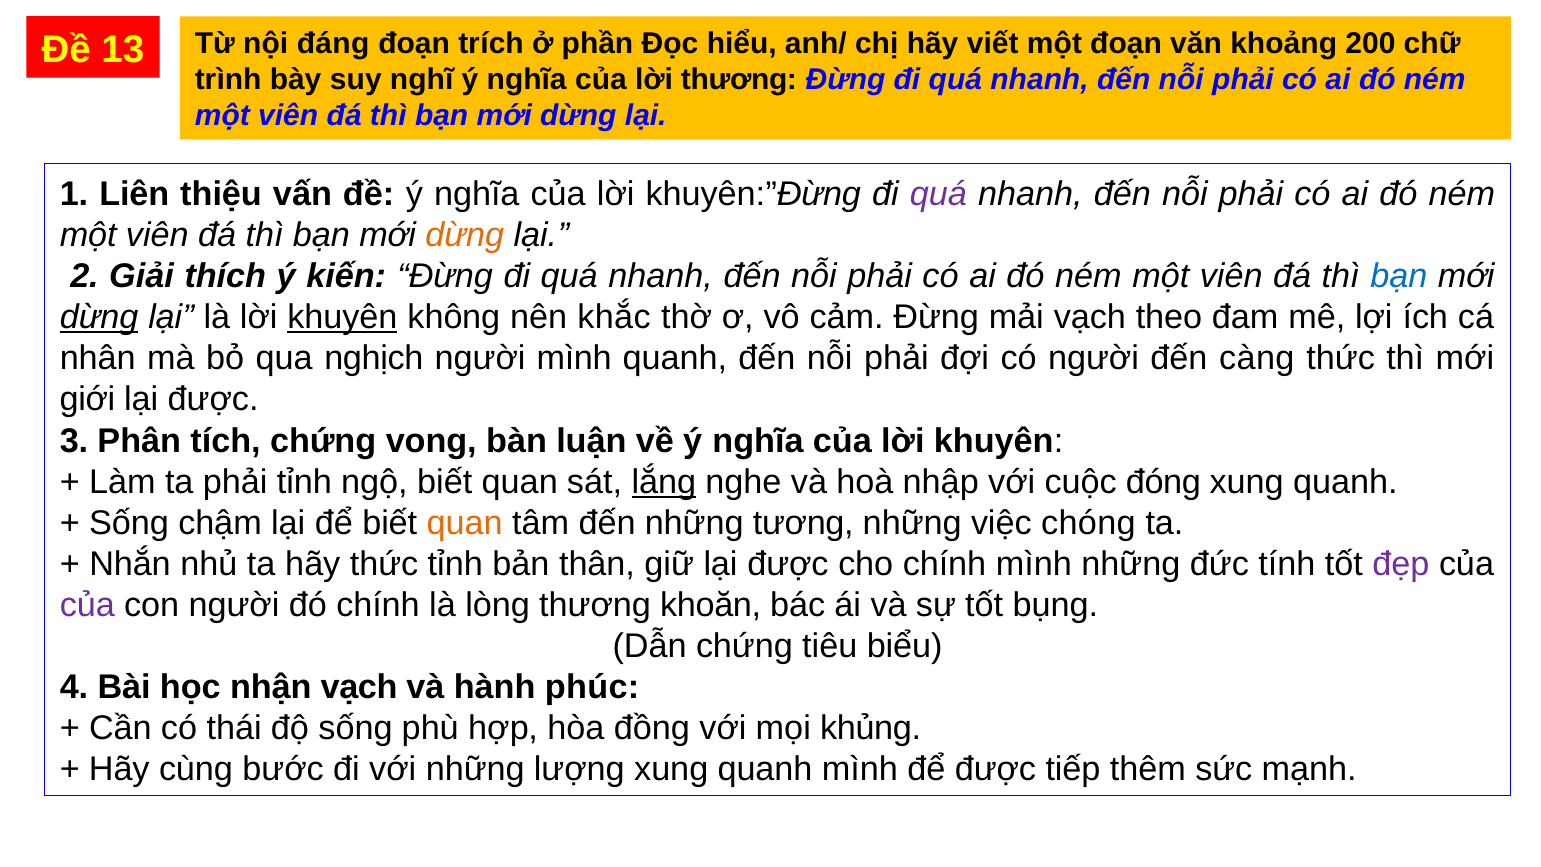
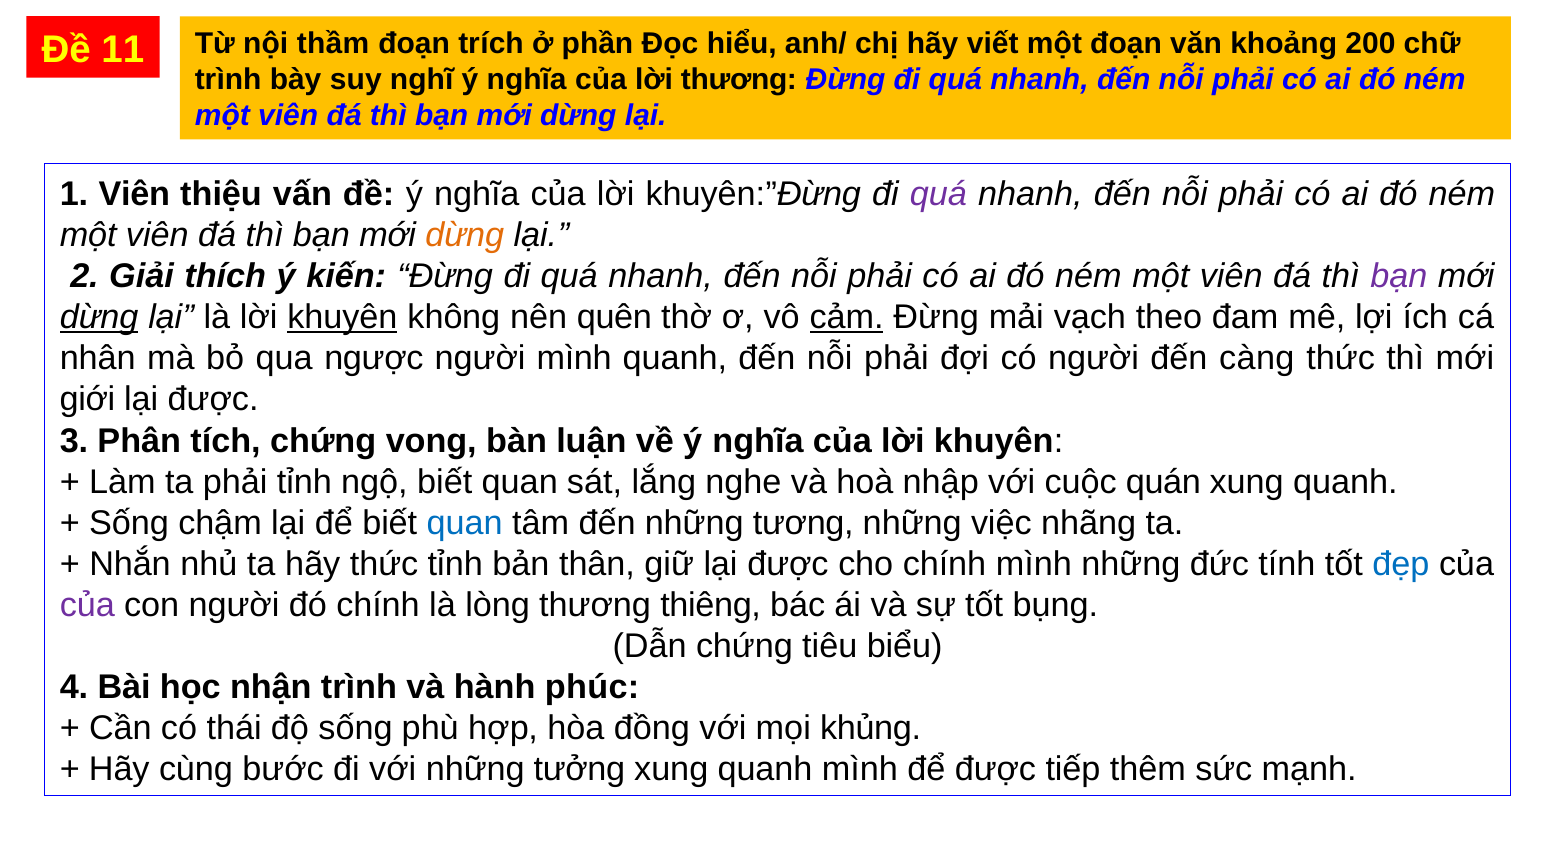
đáng: đáng -> thầm
13: 13 -> 11
1 Liên: Liên -> Viên
bạn at (1399, 276) colour: blue -> purple
khắc: khắc -> quên
cảm underline: none -> present
nghịch: nghịch -> ngược
lắng underline: present -> none
đóng: đóng -> quán
quan at (465, 523) colour: orange -> blue
chóng: chóng -> nhãng
đẹp colour: purple -> blue
khoăn: khoăn -> thiêng
nhận vạch: vạch -> trình
lượng: lượng -> tưởng
